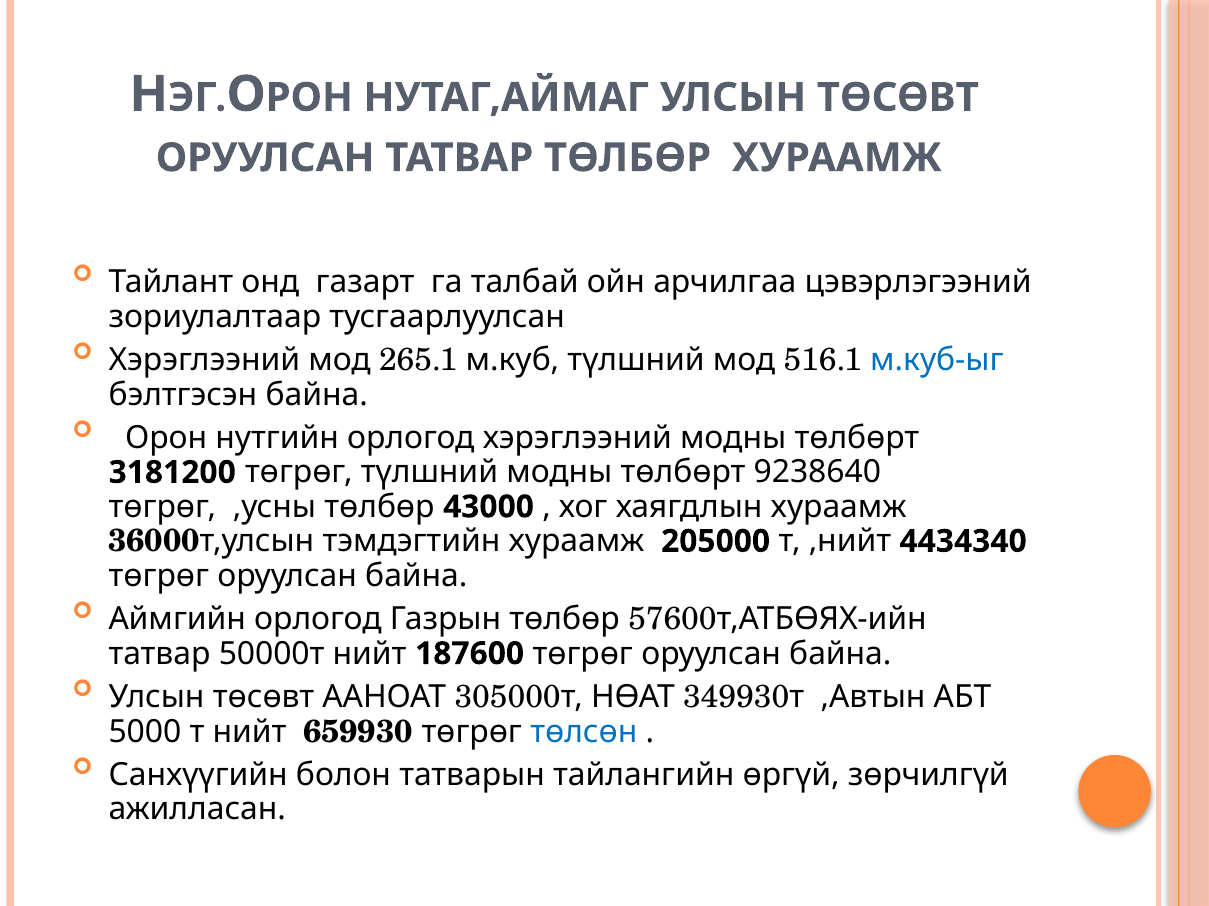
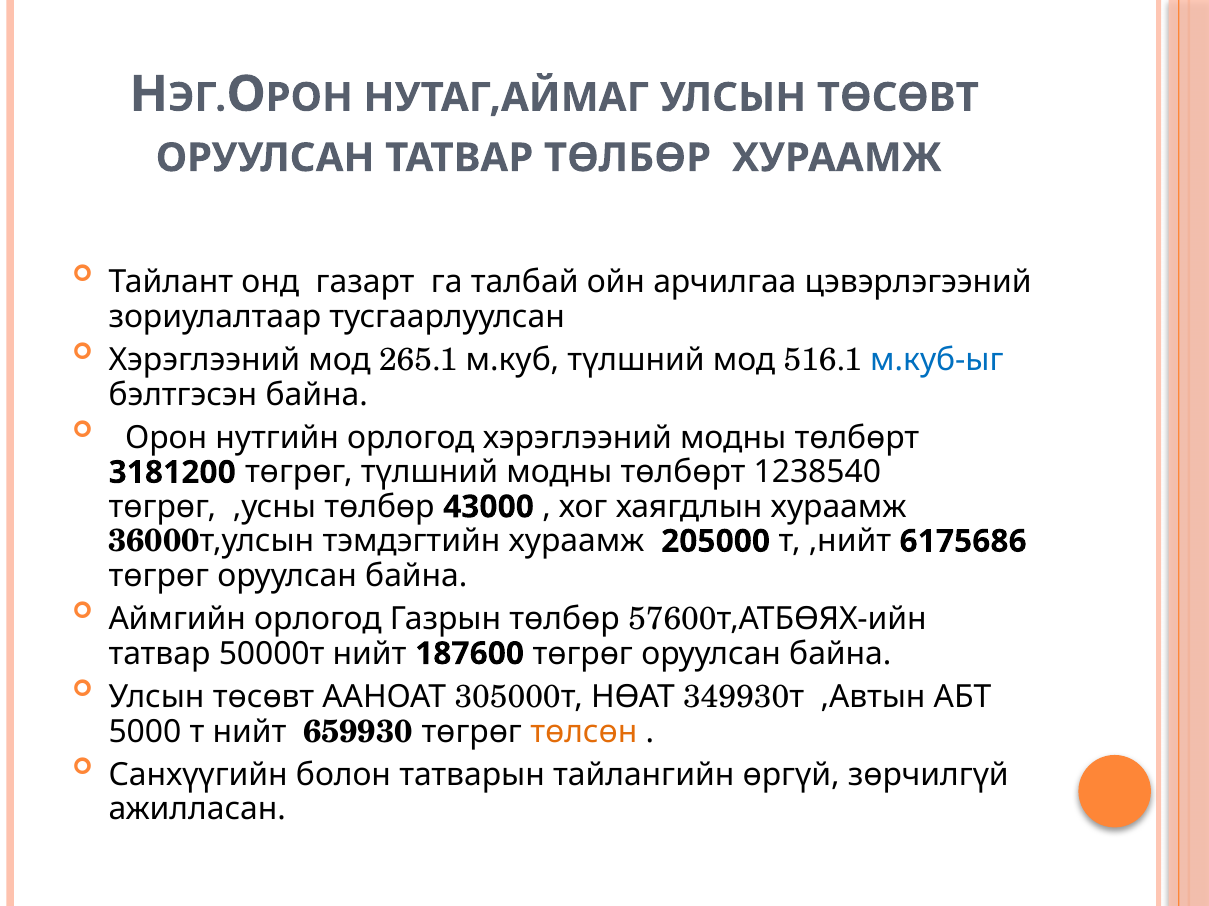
9238640: 9238640 -> 1238540
4434340: 4434340 -> 6175686
төлсөн colour: blue -> orange
